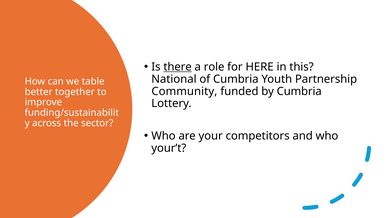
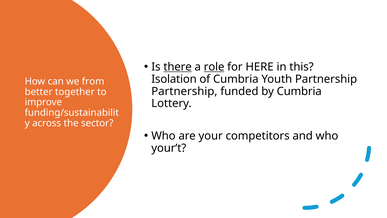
role underline: none -> present
National: National -> Isolation
table: table -> from
Community at (184, 91): Community -> Partnership
